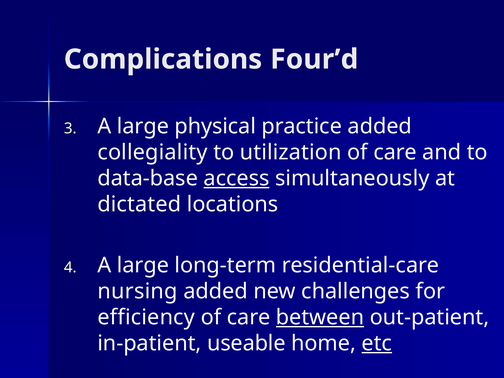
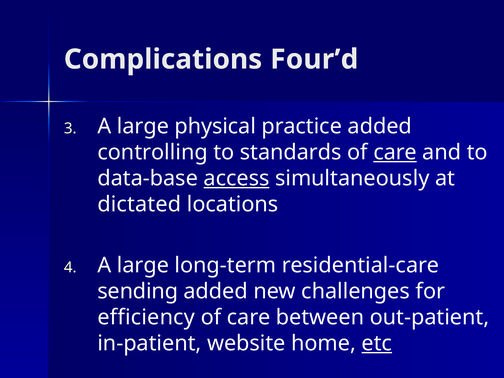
collegiality: collegiality -> controlling
utilization: utilization -> standards
care at (395, 152) underline: none -> present
nursing: nursing -> sending
between underline: present -> none
useable: useable -> website
